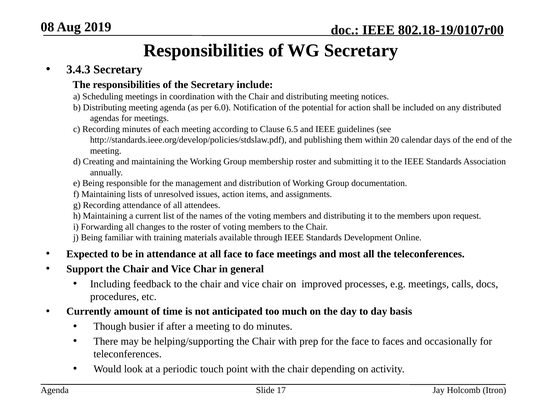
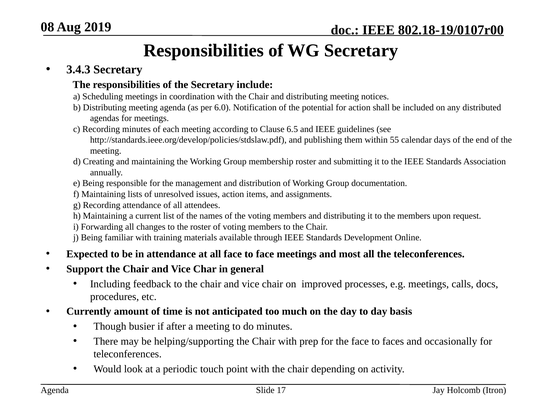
20: 20 -> 55
